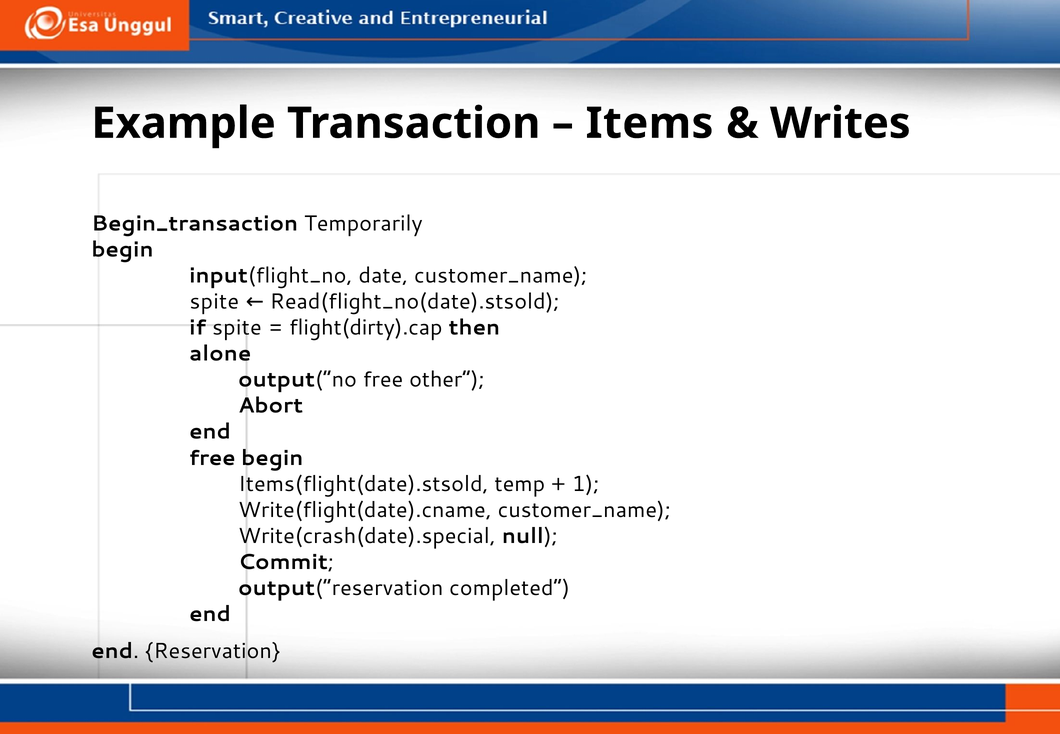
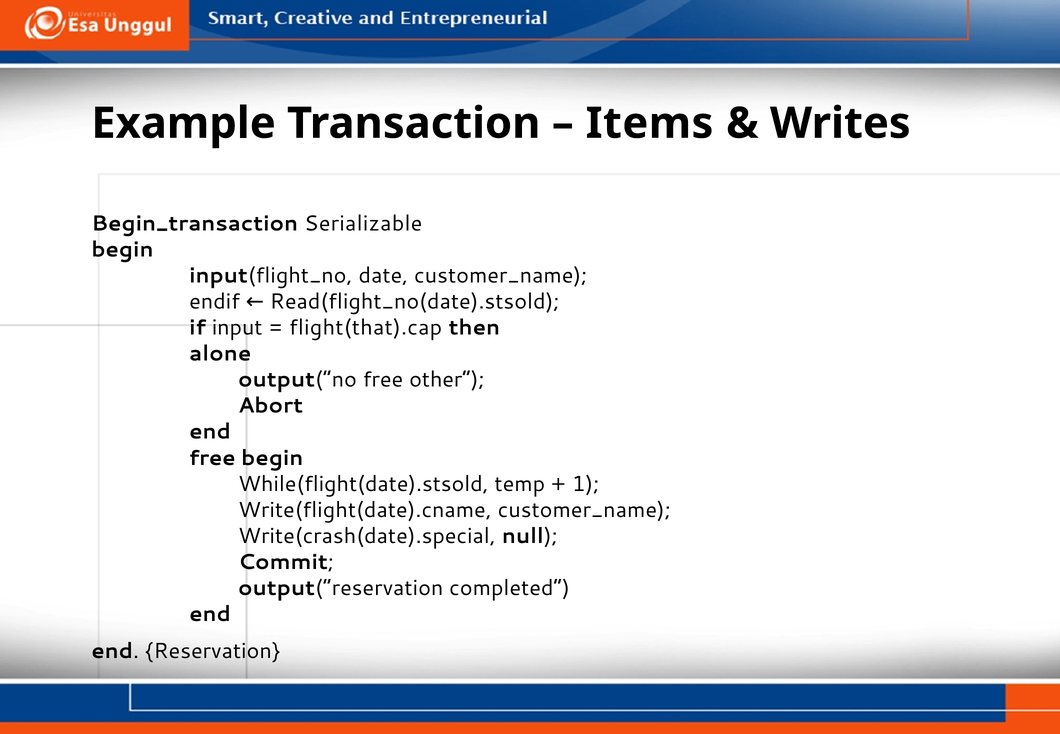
Temporarily: Temporarily -> Serializable
spite at (214, 302): spite -> endif
if spite: spite -> input
flight(dirty).cap: flight(dirty).cap -> flight(that).cap
Items(flight(date).stsold: Items(flight(date).stsold -> While(flight(date).stsold
